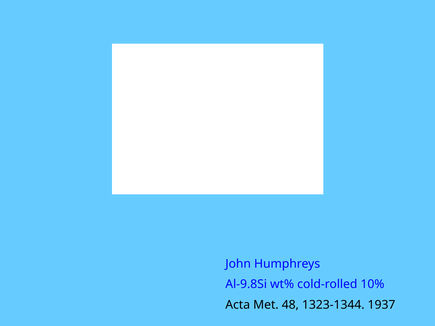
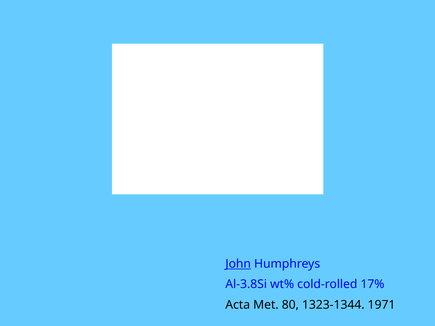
John underline: none -> present
Al-9.8Si: Al-9.8Si -> Al-3.8Si
10%: 10% -> 17%
48: 48 -> 80
1937: 1937 -> 1971
